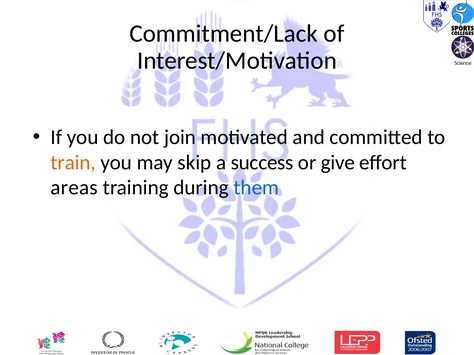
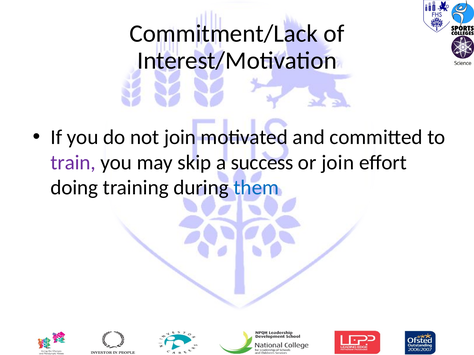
train colour: orange -> purple
or give: give -> join
areas: areas -> doing
